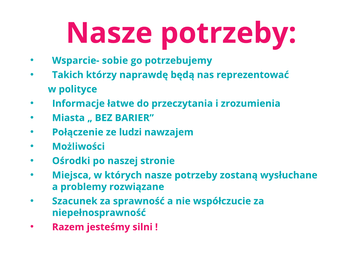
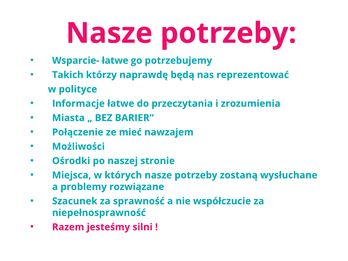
Wsparcie- sobie: sobie -> łatwe
ludzi: ludzi -> mieć
